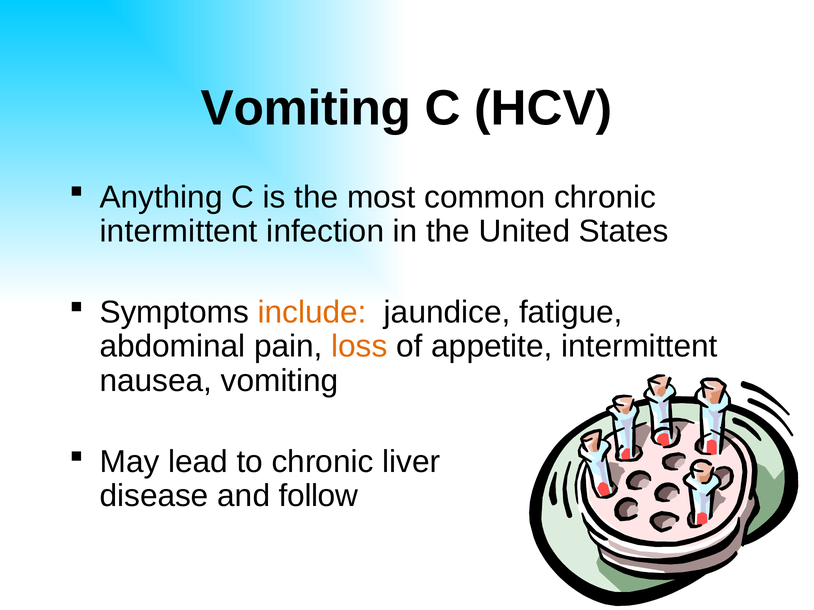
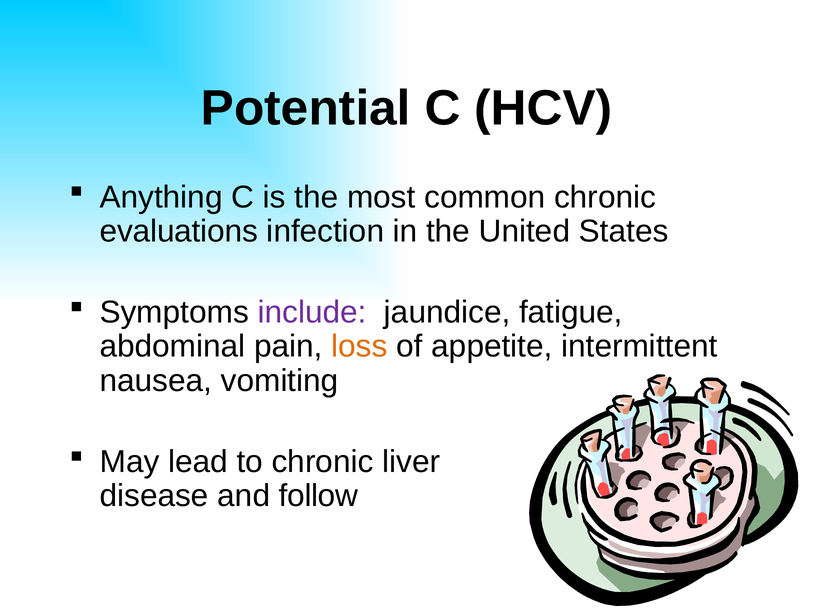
Vomiting at (306, 109): Vomiting -> Potential
intermittent at (179, 232): intermittent -> evaluations
include colour: orange -> purple
